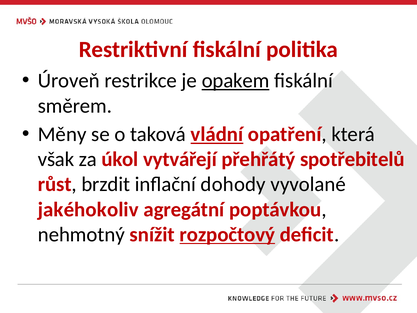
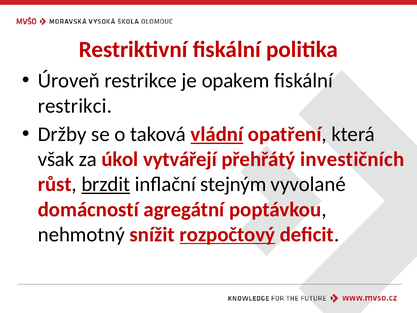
opakem underline: present -> none
směrem: směrem -> restrikci
Měny: Měny -> Držby
spotřebitelů: spotřebitelů -> investičních
brzdit underline: none -> present
dohody: dohody -> stejným
jakéhokoliv: jakéhokoliv -> domácností
